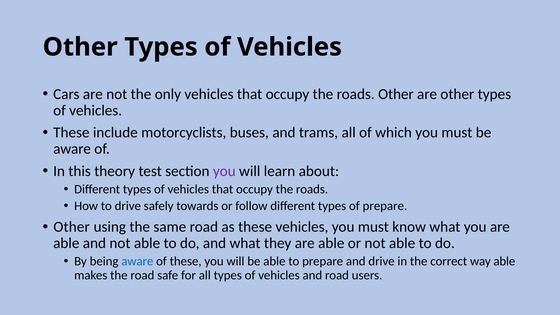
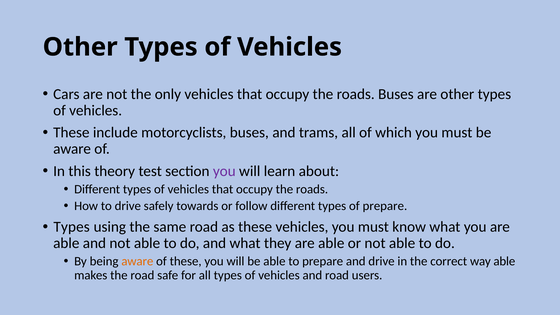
roads Other: Other -> Buses
Other at (72, 227): Other -> Types
aware at (137, 261) colour: blue -> orange
